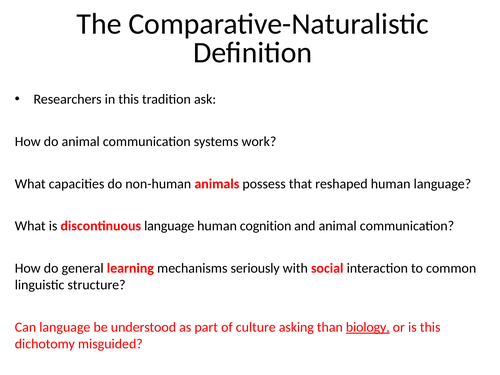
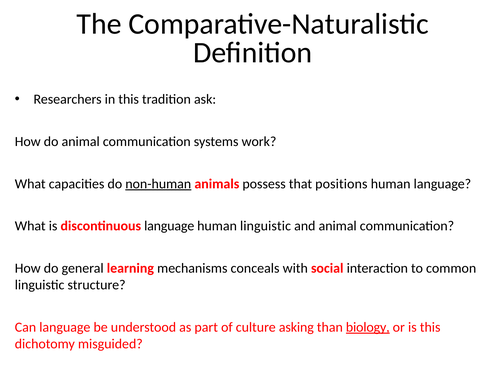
non-human underline: none -> present
reshaped: reshaped -> positions
human cognition: cognition -> linguistic
seriously: seriously -> conceals
